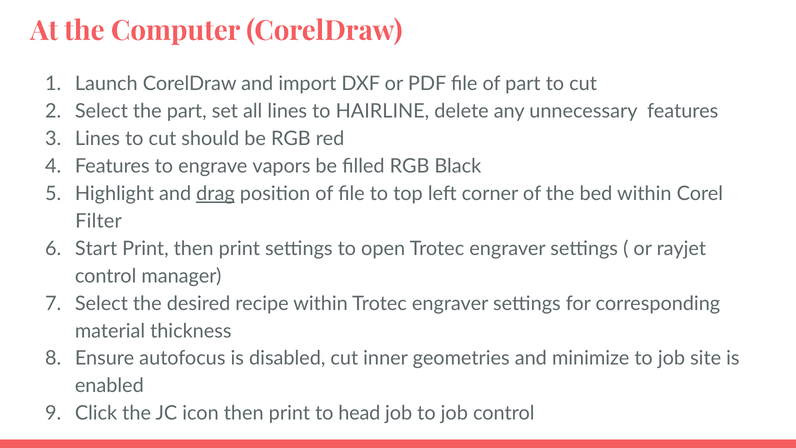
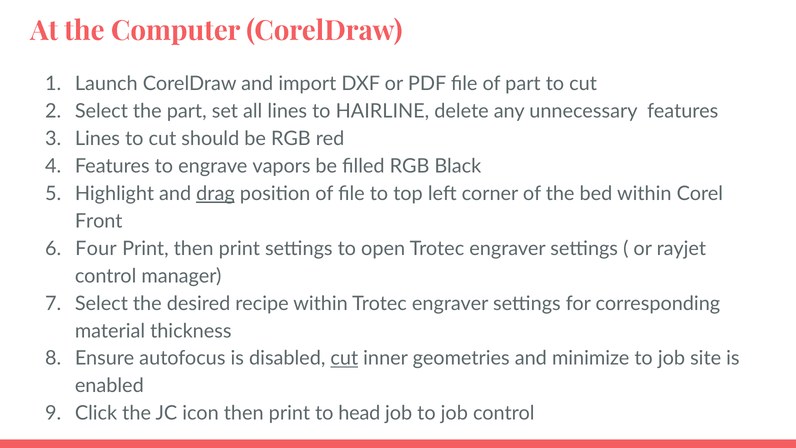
Filter: Filter -> Front
Start: Start -> Four
cut at (344, 358) underline: none -> present
